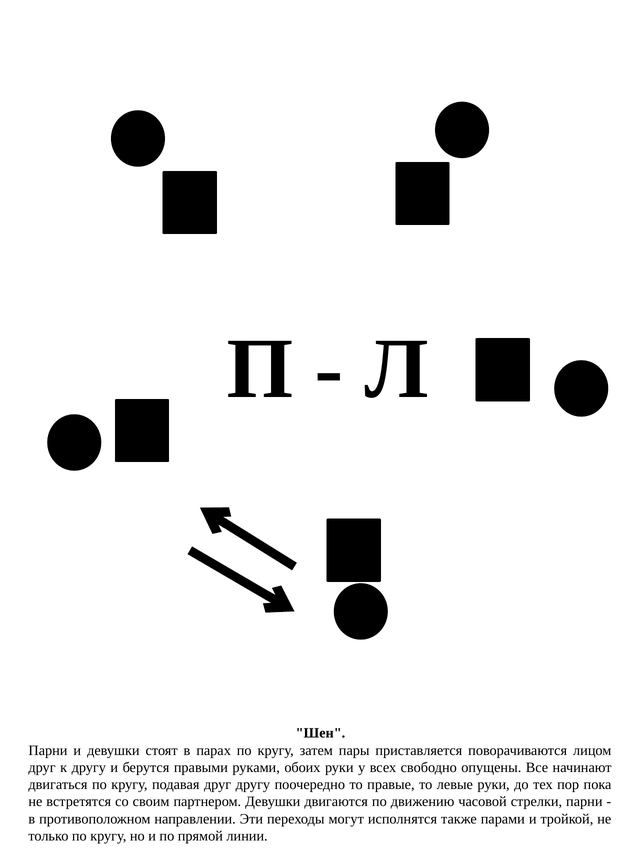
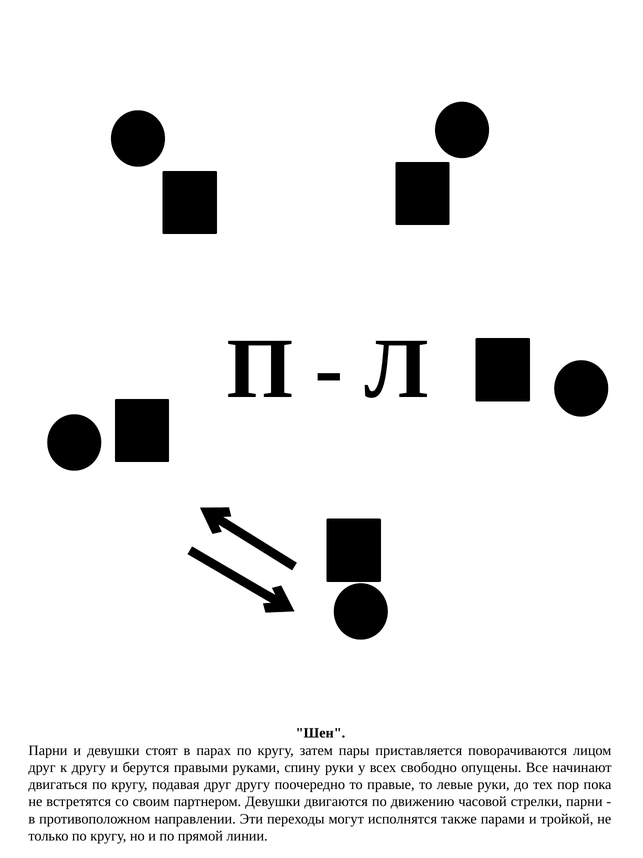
обоих: обоих -> спину
